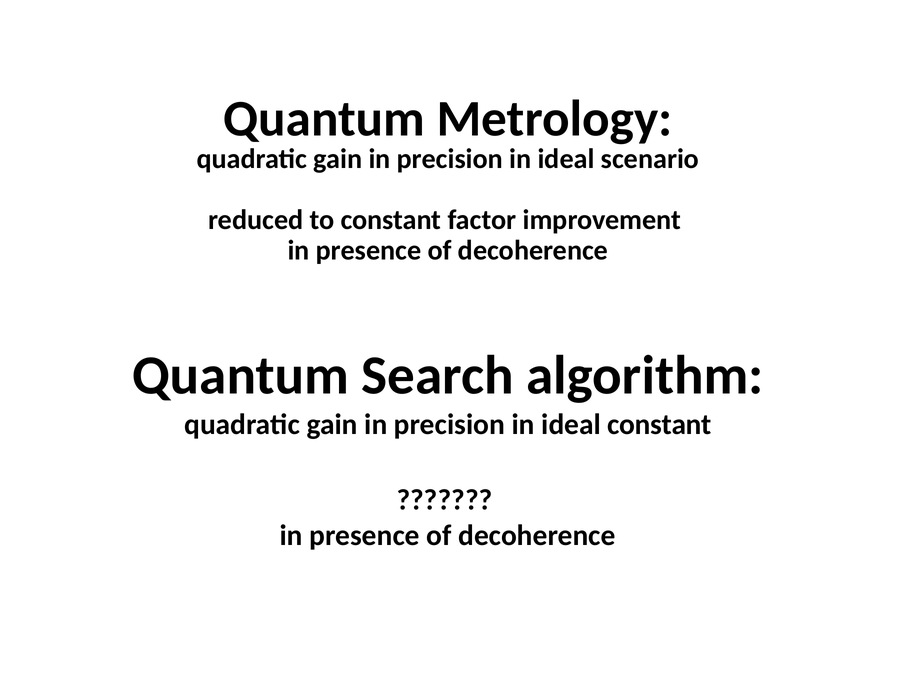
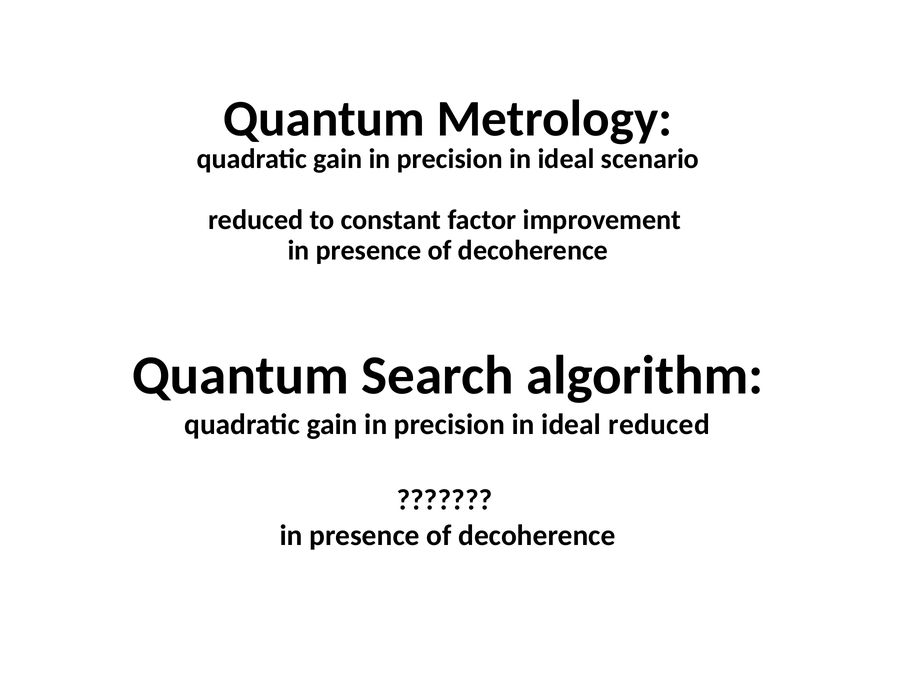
ideal constant: constant -> reduced
